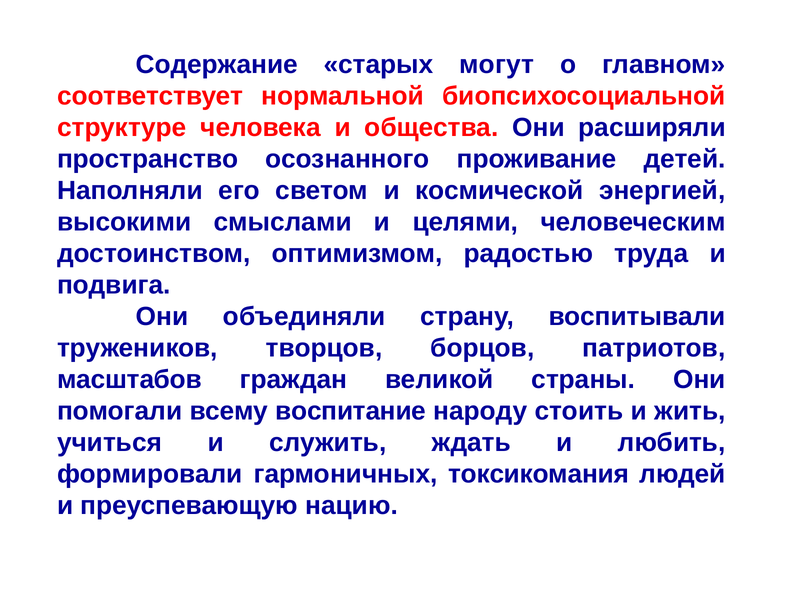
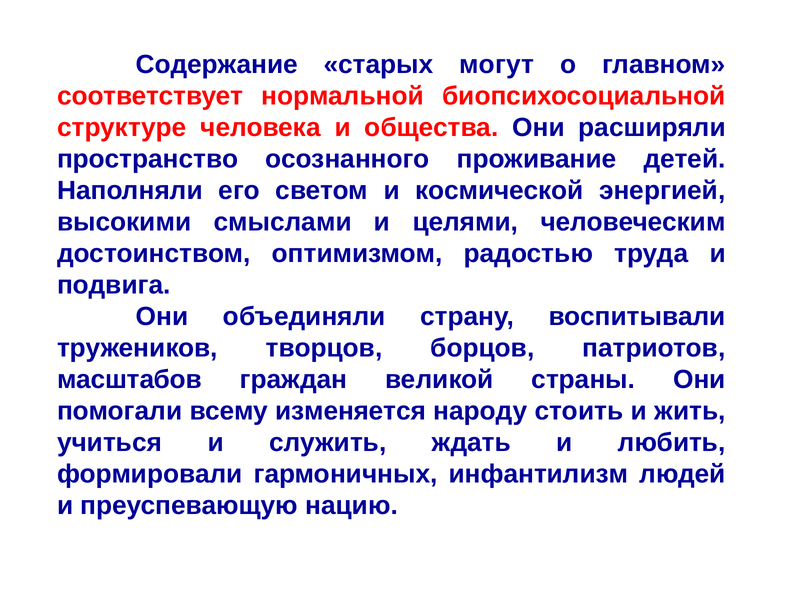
воспитание: воспитание -> изменяется
токсикомания: токсикомания -> инфантилизм
